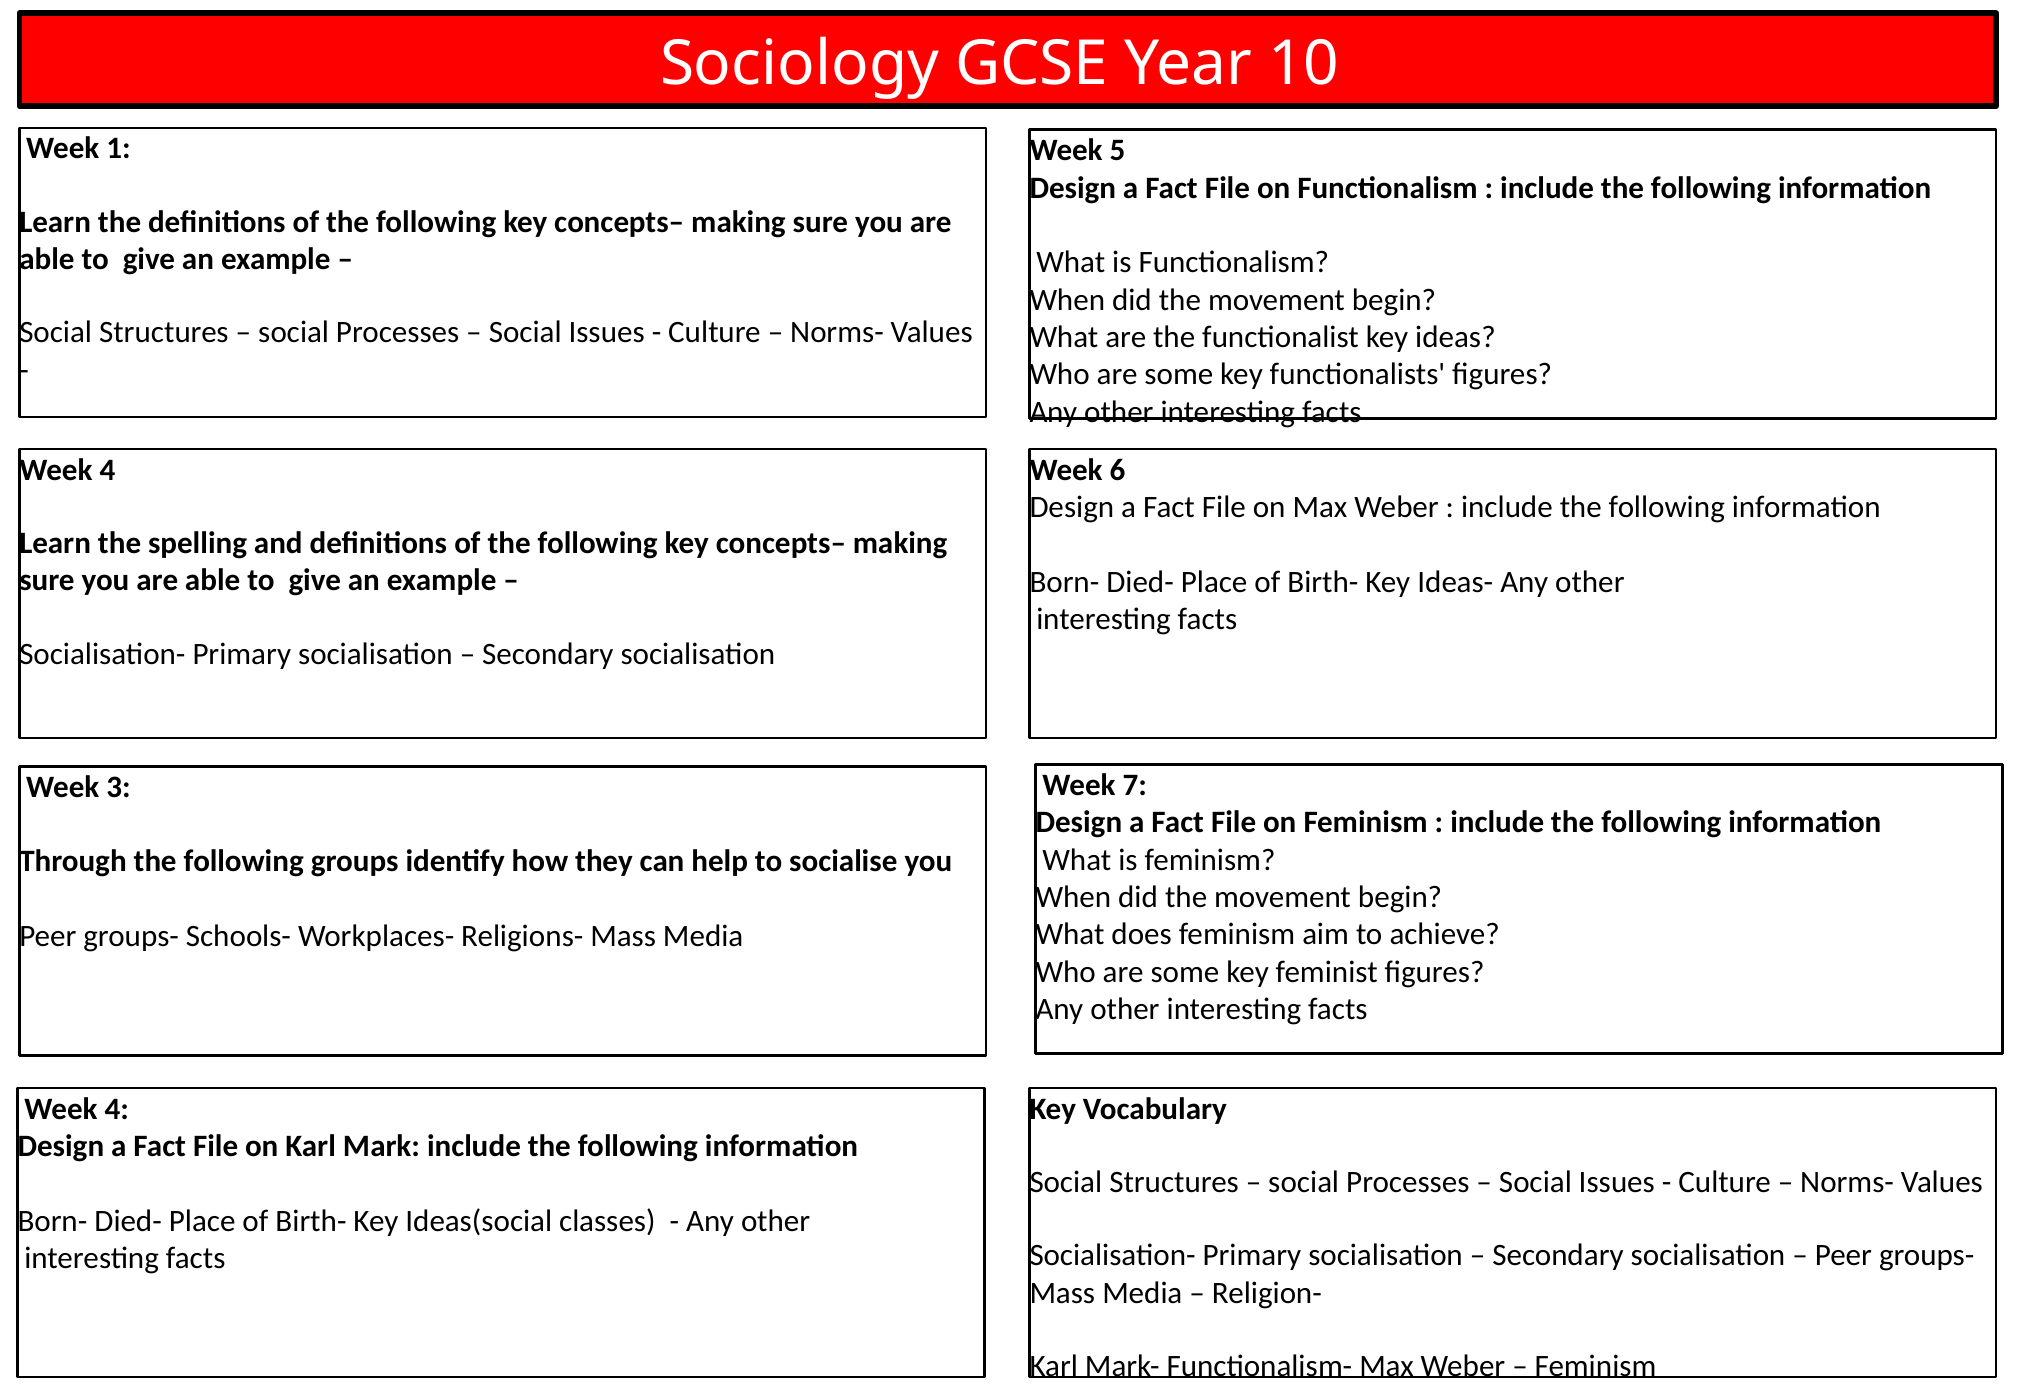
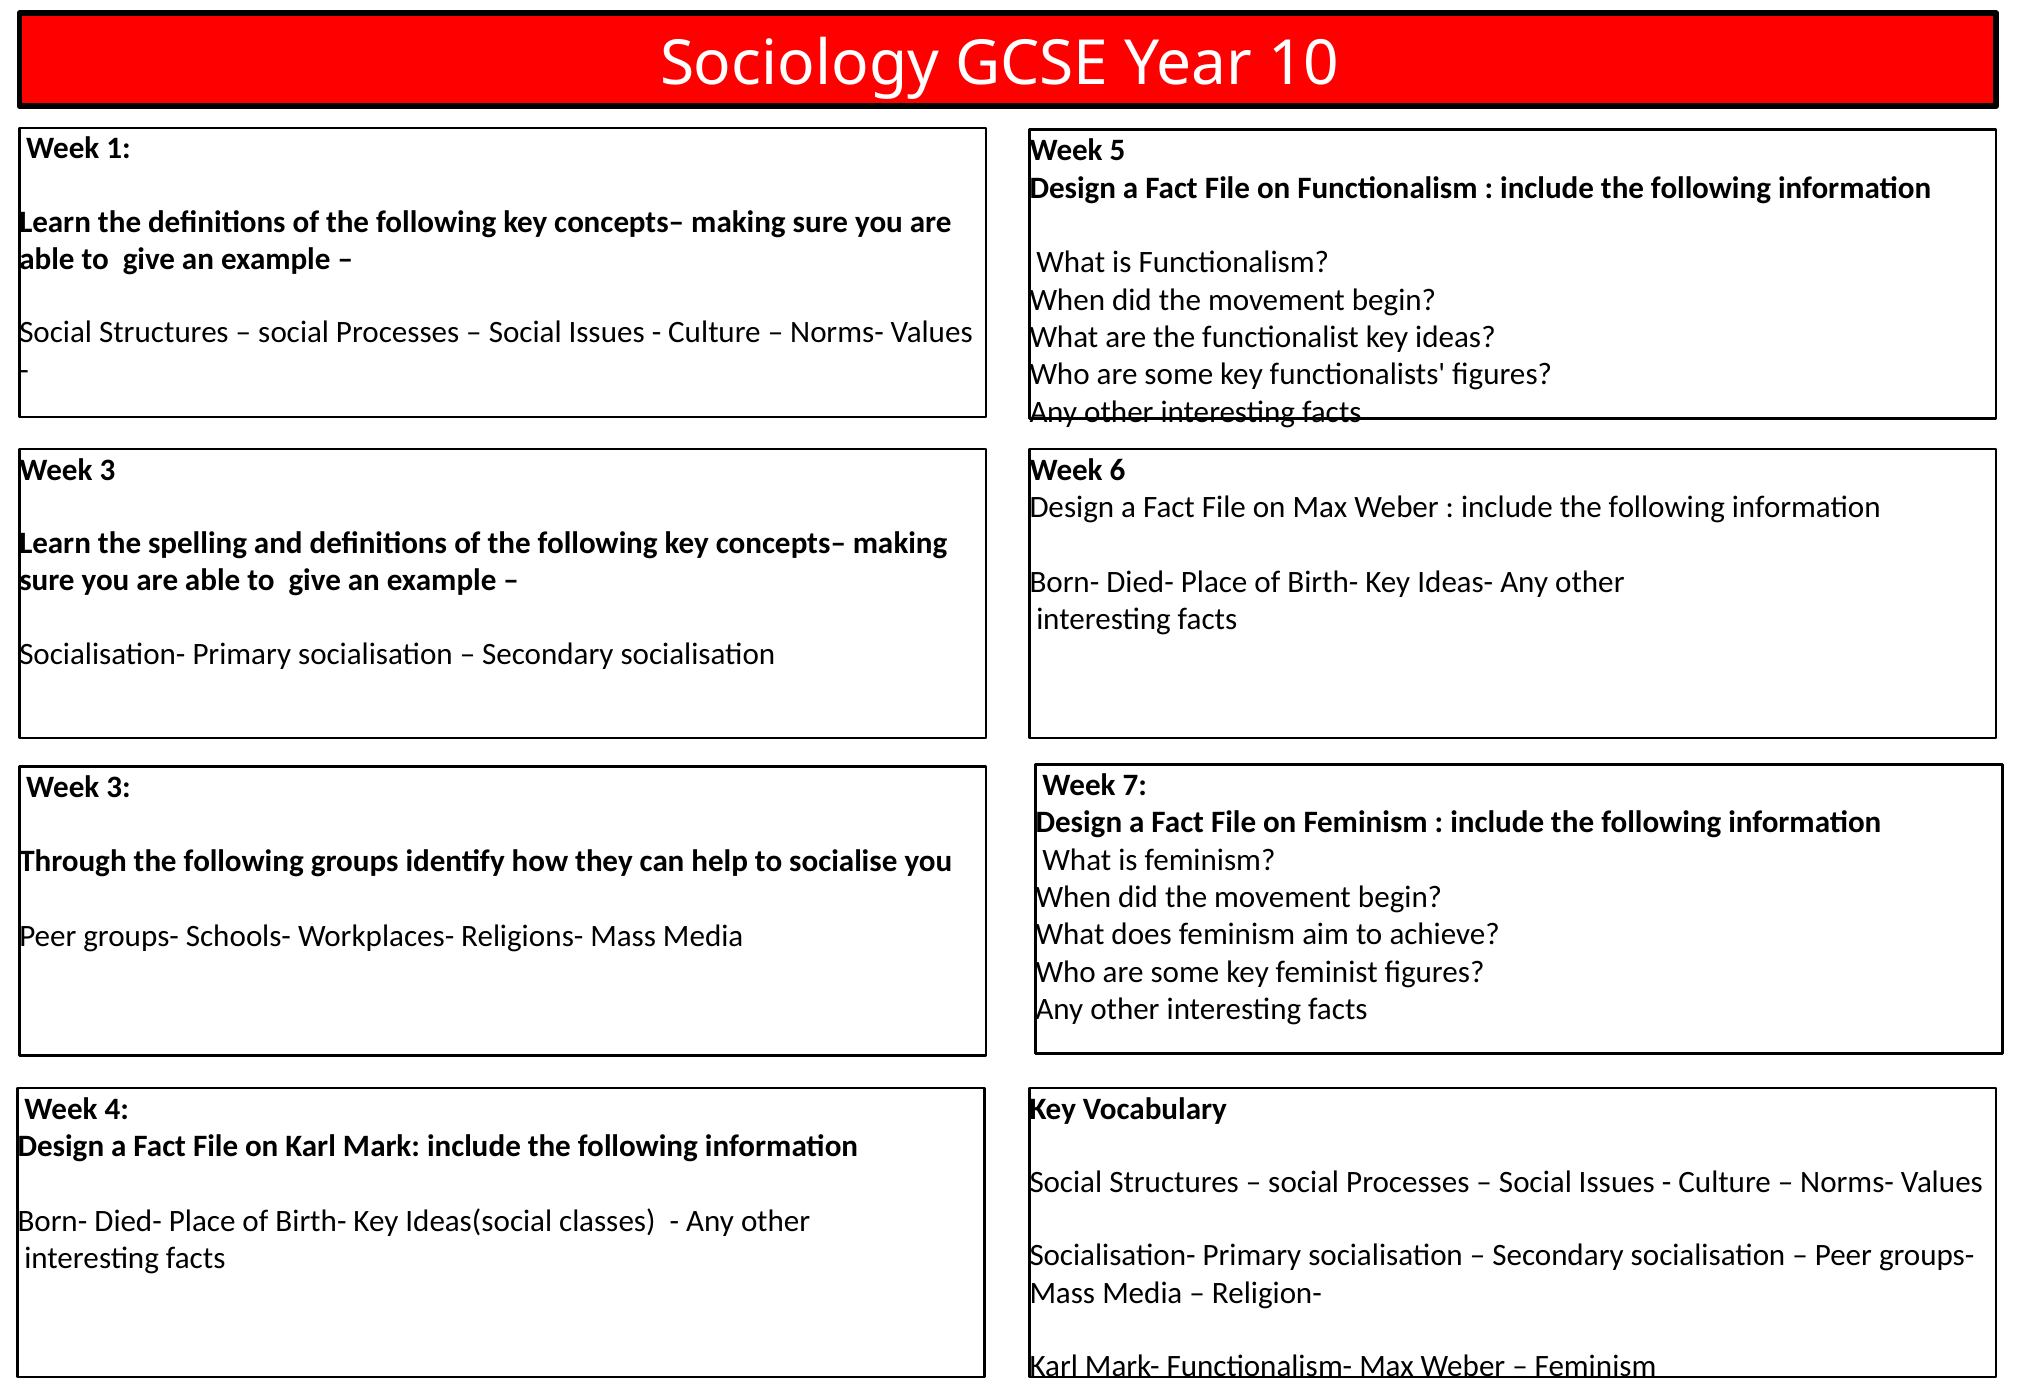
4 at (107, 470): 4 -> 3
